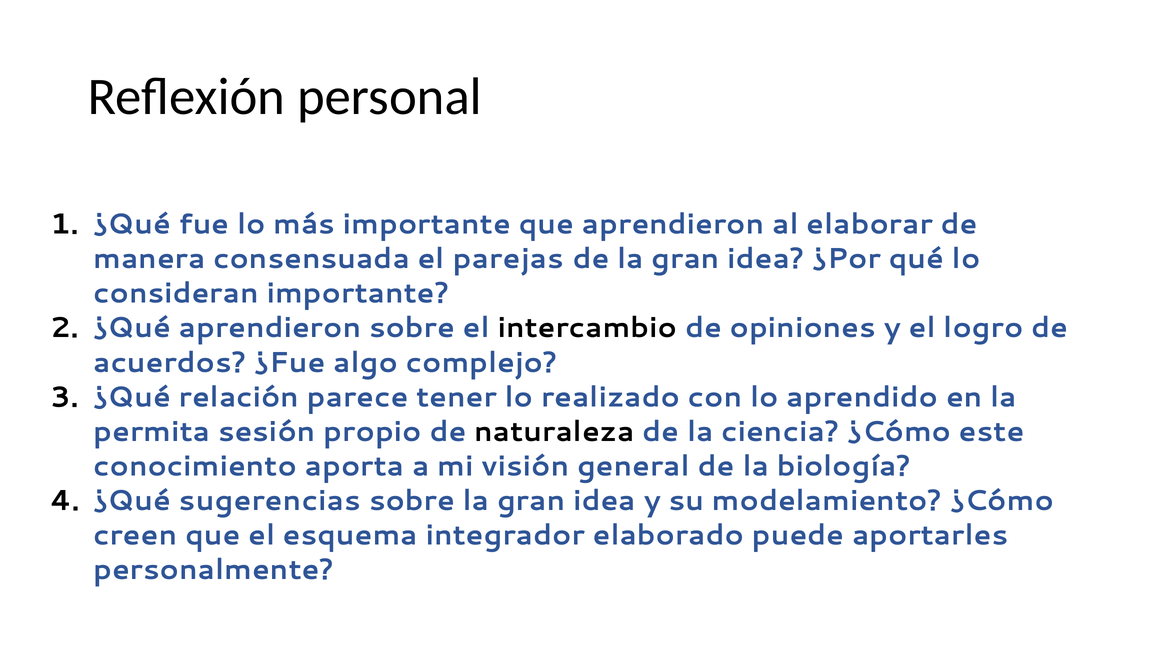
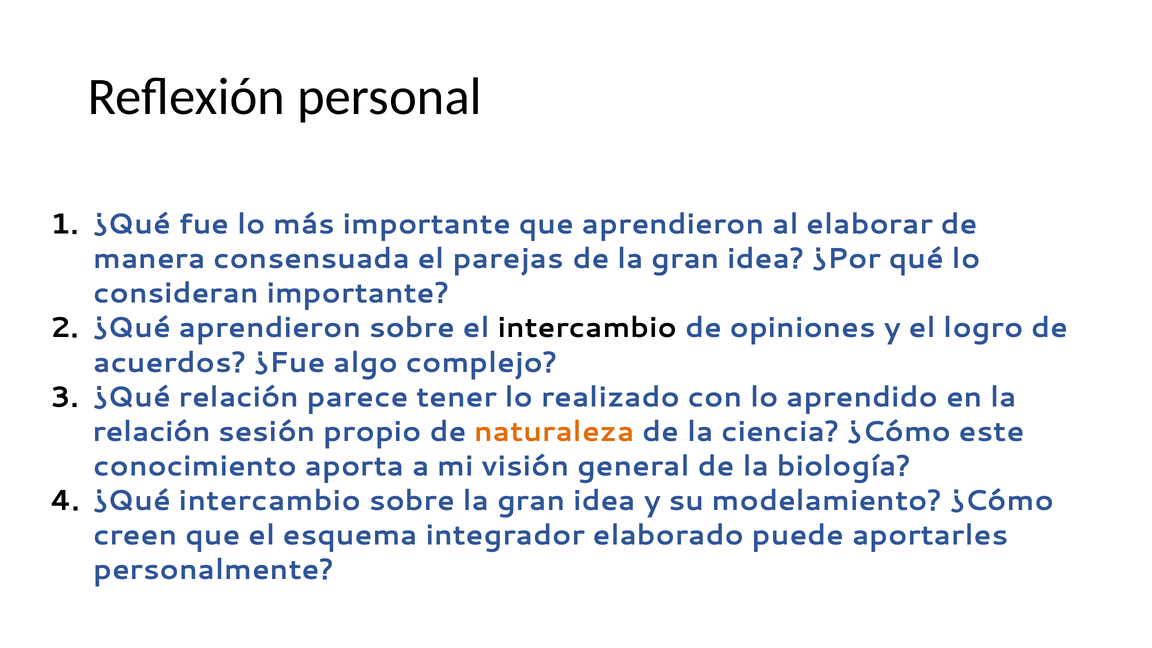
permita at (152, 432): permita -> relación
naturaleza colour: black -> orange
¿Qué sugerencias: sugerencias -> intercambio
